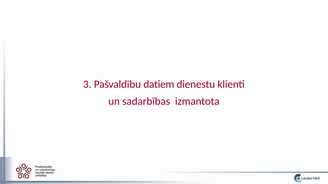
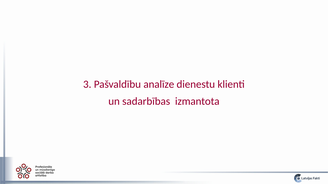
datiem: datiem -> analīze
